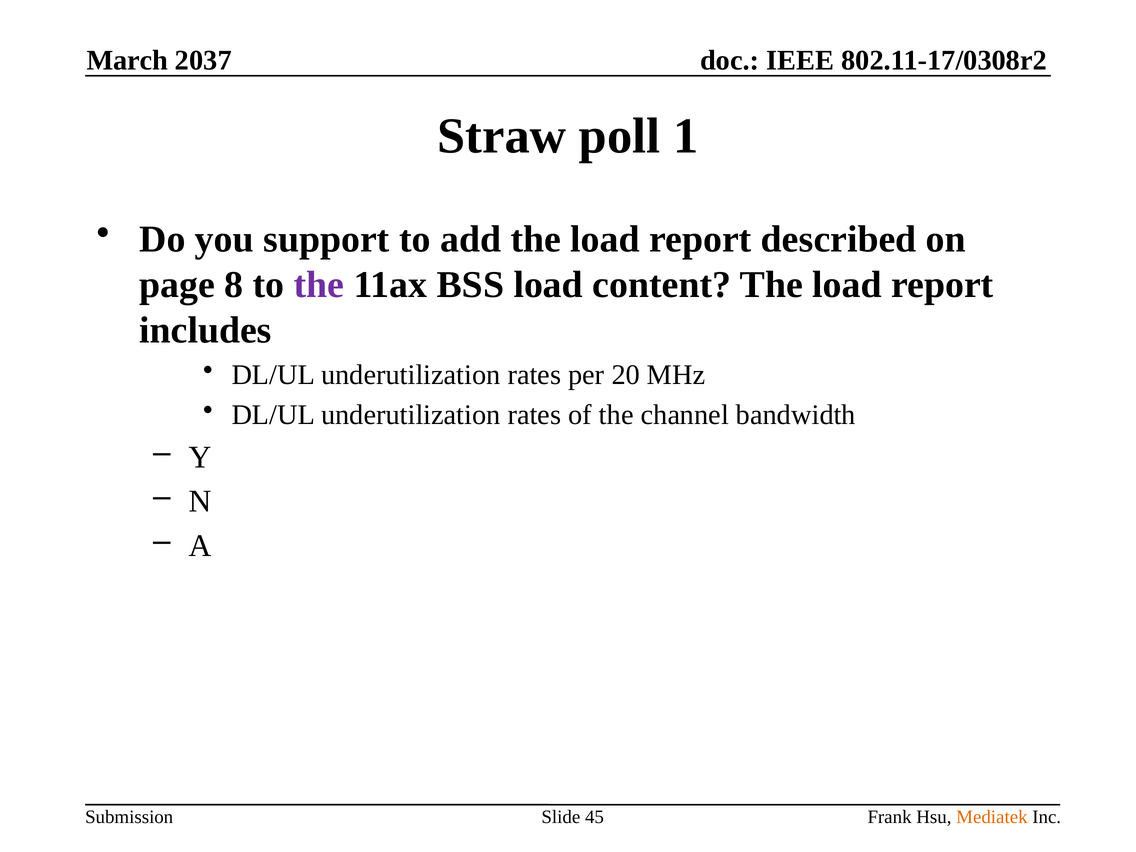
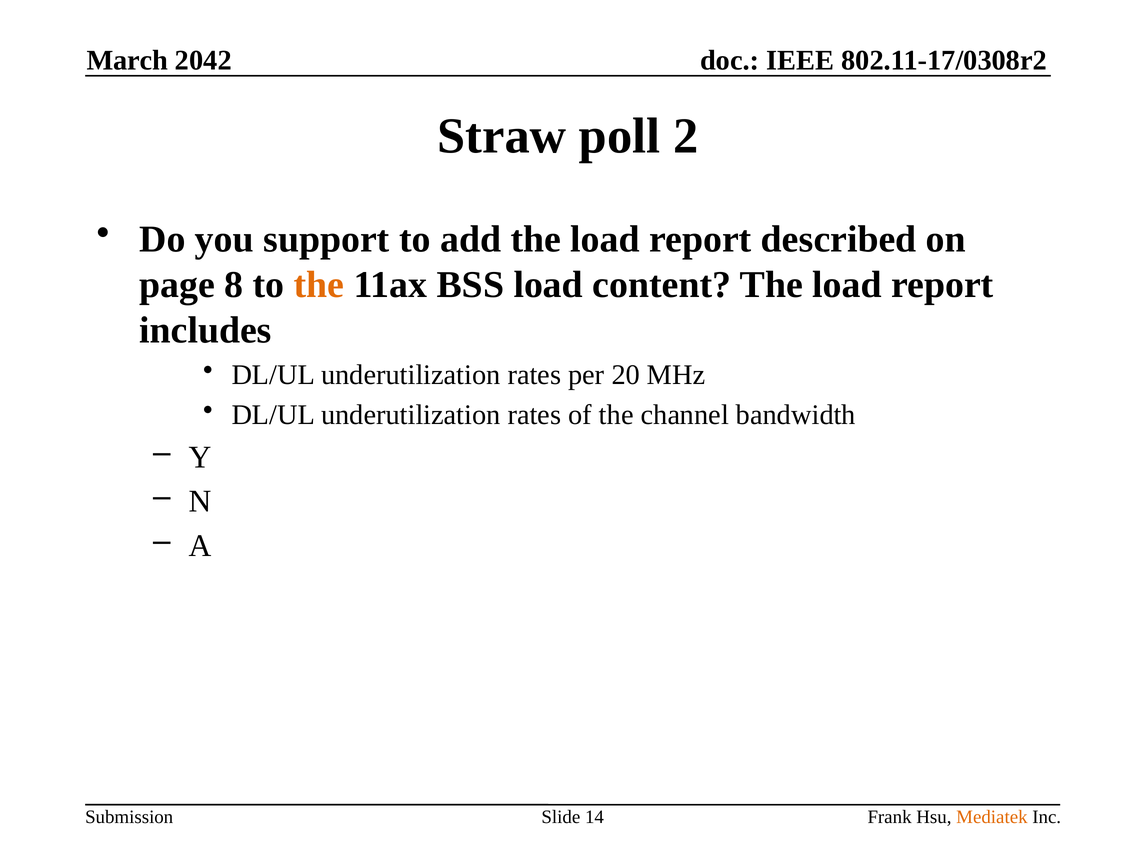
2037: 2037 -> 2042
1: 1 -> 2
the at (319, 285) colour: purple -> orange
45: 45 -> 14
